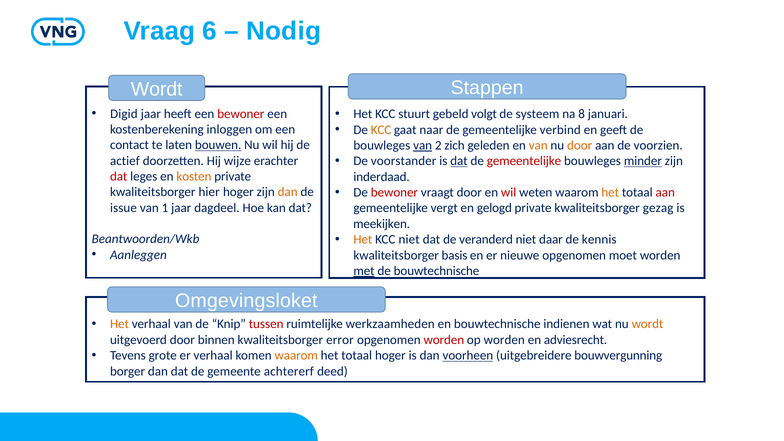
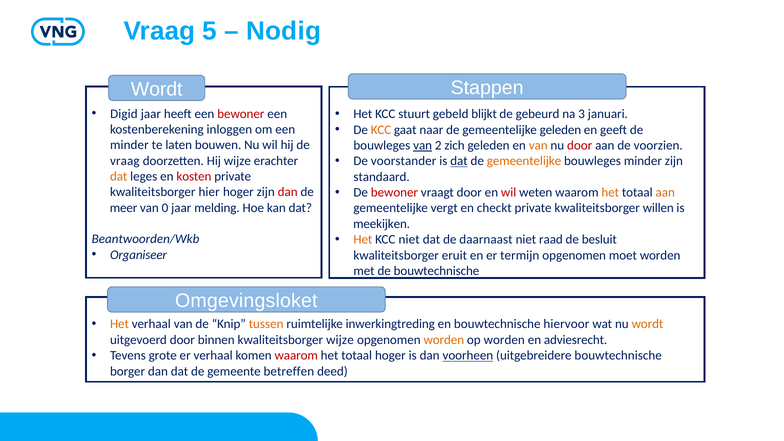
6: 6 -> 5
volgt: volgt -> blijkt
systeem: systeem -> gebeurd
8: 8 -> 3
gemeentelijke verbind: verbind -> geleden
contact at (129, 145): contact -> minder
bouwen underline: present -> none
door at (580, 145) colour: orange -> red
gemeentelijke at (524, 161) colour: red -> orange
minder at (643, 161) underline: present -> none
actief at (125, 161): actief -> vraag
dat at (119, 176) colour: red -> orange
kosten colour: orange -> red
inderdaad: inderdaad -> standaard
aan at (665, 193) colour: red -> orange
dan at (288, 192) colour: orange -> red
issue: issue -> meer
1: 1 -> 0
dagdeel: dagdeel -> melding
gelogd: gelogd -> checkt
gezag: gezag -> willen
veranderd: veranderd -> daarnaast
daar: daar -> raad
kennis: kennis -> besluit
Aanleggen: Aanleggen -> Organiseer
basis: basis -> eruit
nieuwe: nieuwe -> termijn
met underline: present -> none
tussen colour: red -> orange
werkzaamheden: werkzaamheden -> inwerkingtreding
indienen: indienen -> hiervoor
kwaliteitsborger error: error -> wijze
worden at (444, 340) colour: red -> orange
waarom at (296, 356) colour: orange -> red
uitgebreidere bouwvergunning: bouwvergunning -> bouwtechnische
achtererf: achtererf -> betreffen
